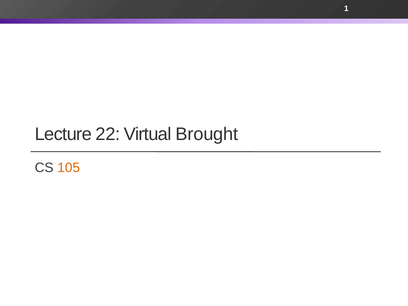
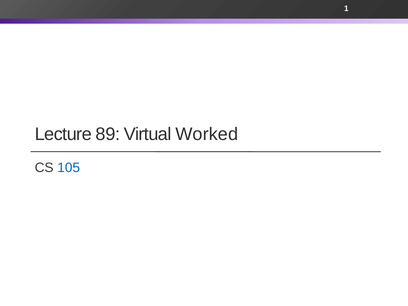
22: 22 -> 89
Brought: Brought -> Worked
105 colour: orange -> blue
